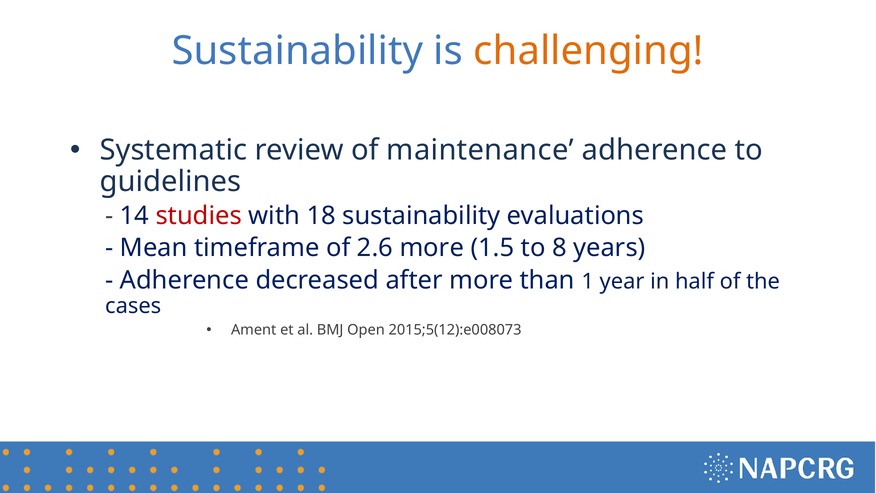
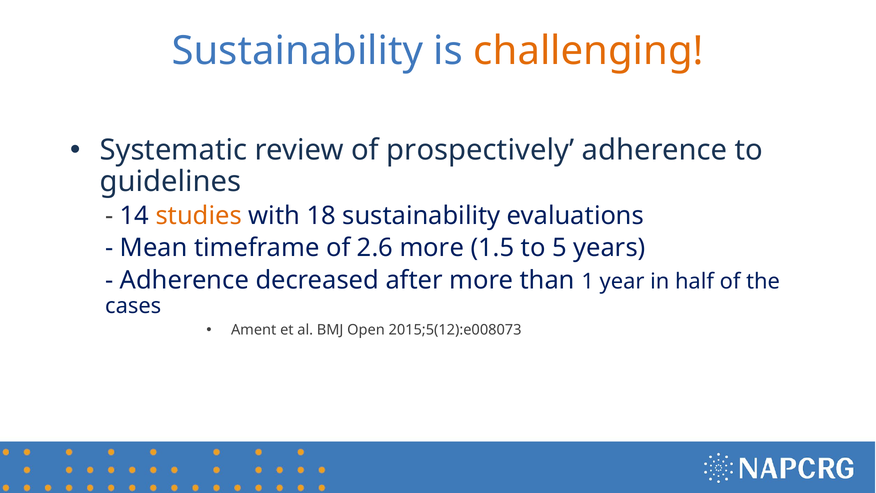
maintenance: maintenance -> prospectively
studies colour: red -> orange
8: 8 -> 5
